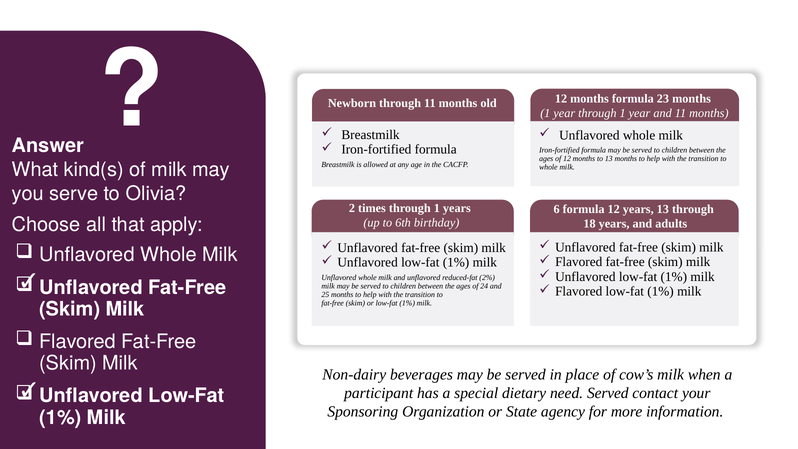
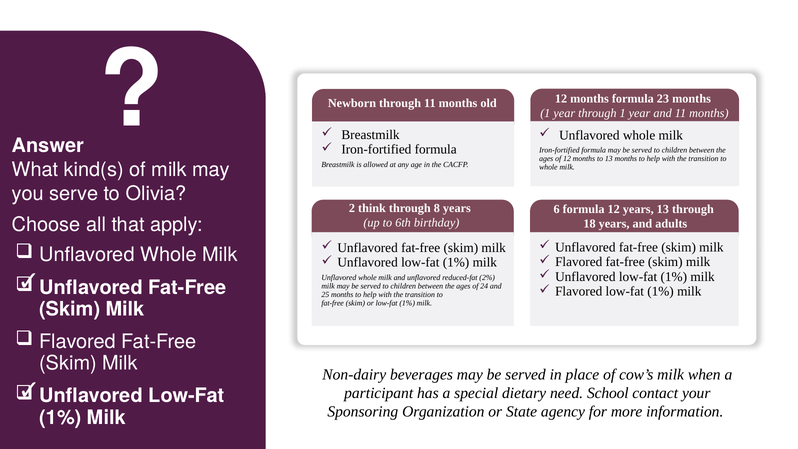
times: times -> think
1 at (437, 208): 1 -> 8
need Served: Served -> School
